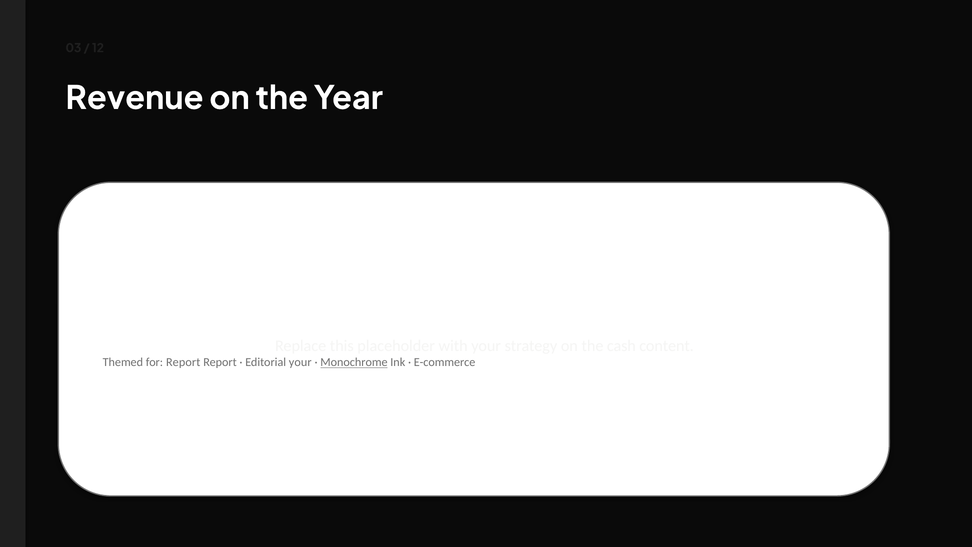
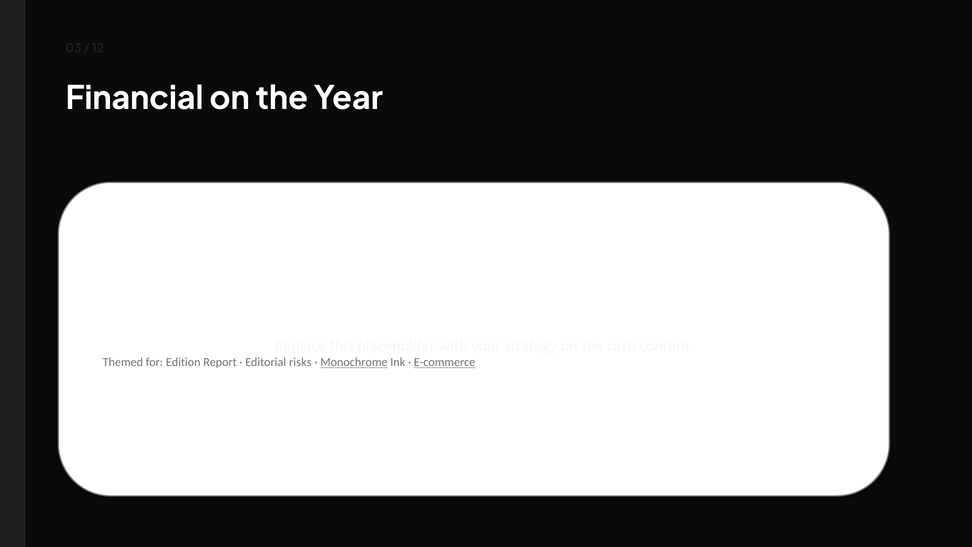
Revenue: Revenue -> Financial
for Report: Report -> Edition
Editorial your: your -> risks
E-commerce underline: none -> present
